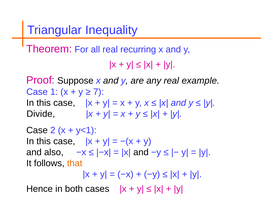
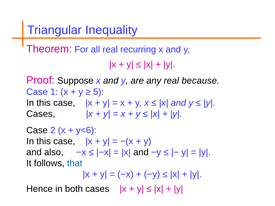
example: example -> because
7: 7 -> 5
Divide at (41, 114): Divide -> Cases
y<1: y<1 -> y<6
that colour: orange -> blue
